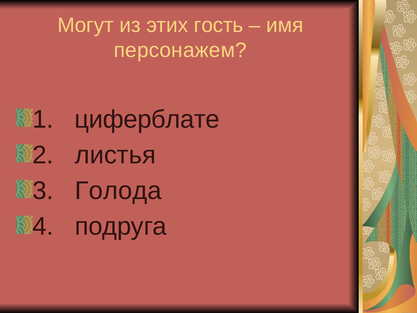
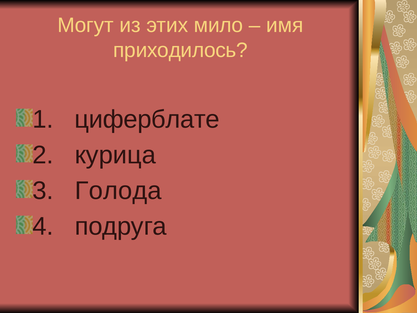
гость: гость -> мило
персонажем: персонажем -> приходилось
листья: листья -> курица
